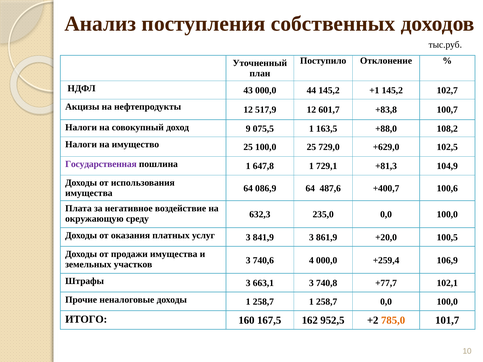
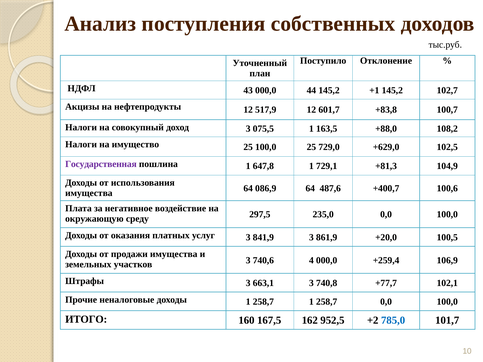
доход 9: 9 -> 3
632,3: 632,3 -> 297,5
785,0 colour: orange -> blue
